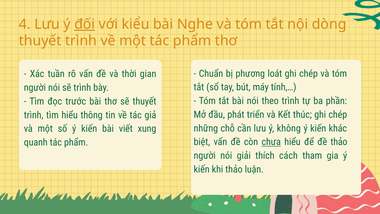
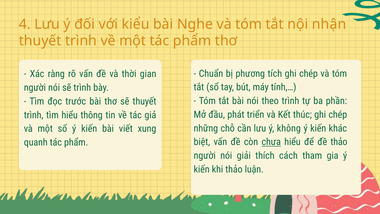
đối underline: present -> none
dòng: dòng -> nhận
loát: loát -> tích
tuần: tuần -> ràng
